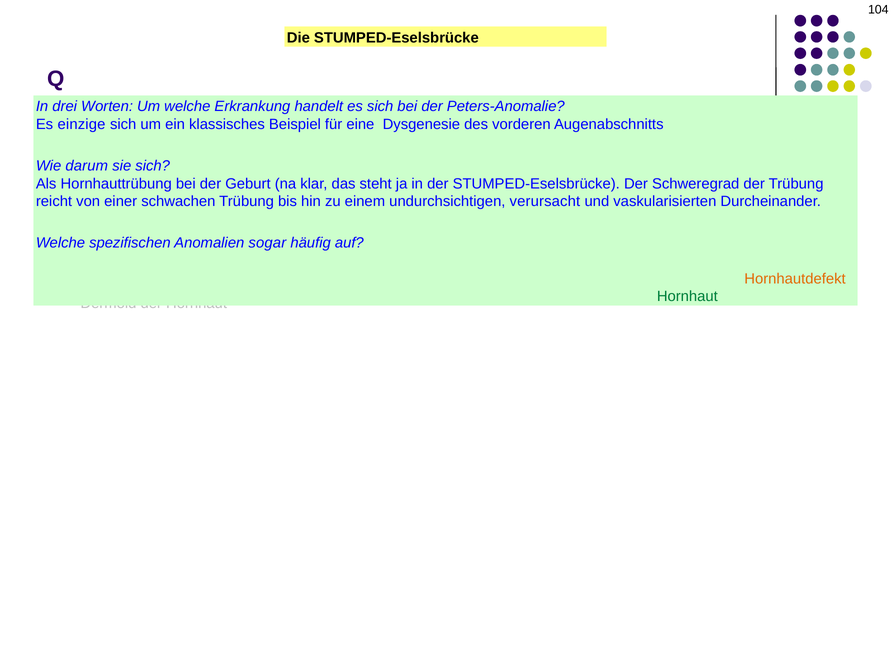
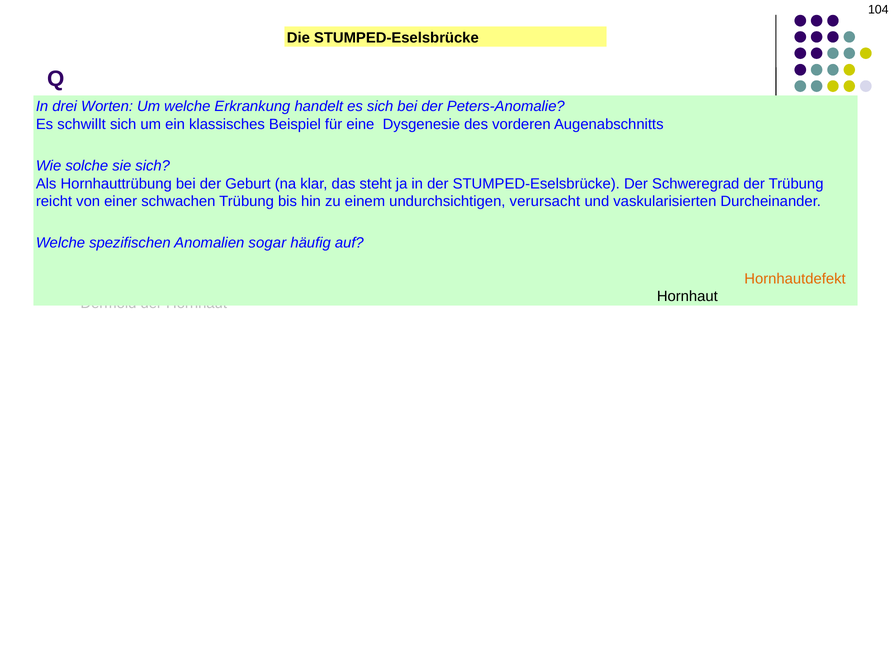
einzige: einzige -> schwillt
darum: darum -> solche
Hornhaut at (687, 297) colour: green -> black
